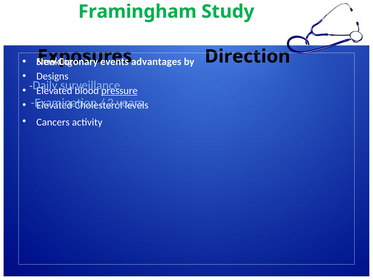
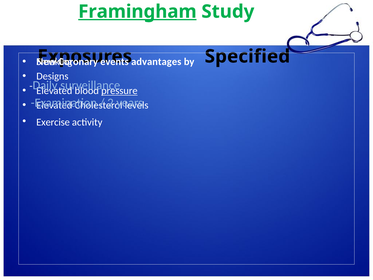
Framingham underline: none -> present
Direction: Direction -> Specified
Cancers: Cancers -> Exercise
